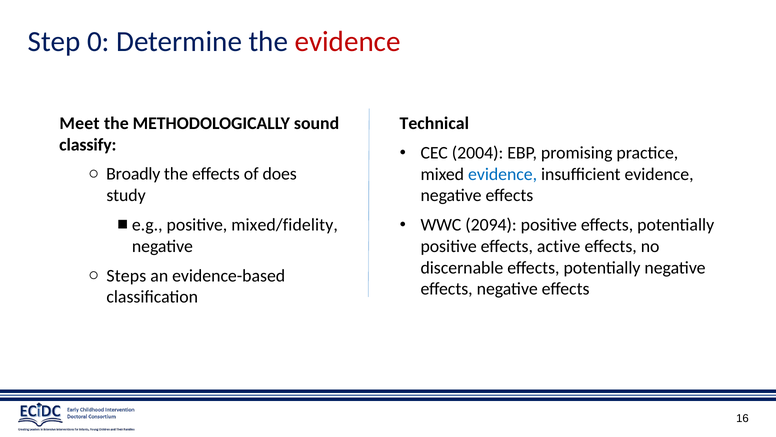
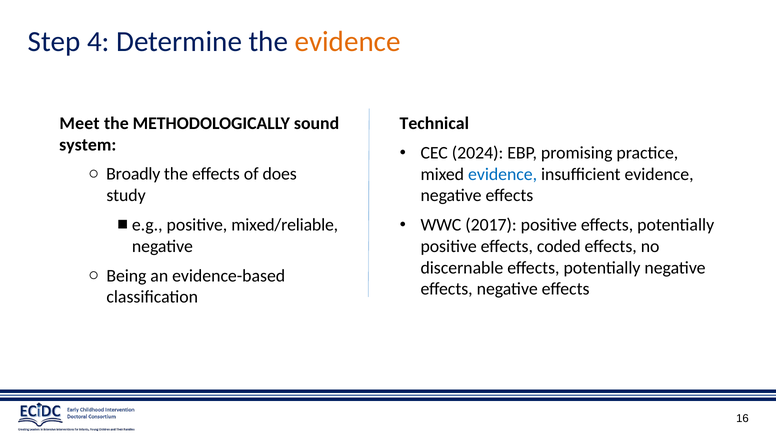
0: 0 -> 4
evidence at (348, 42) colour: red -> orange
classify: classify -> system
2004: 2004 -> 2024
mixed/fidelity: mixed/fidelity -> mixed/reliable
2094: 2094 -> 2017
active: active -> coded
Steps: Steps -> Being
